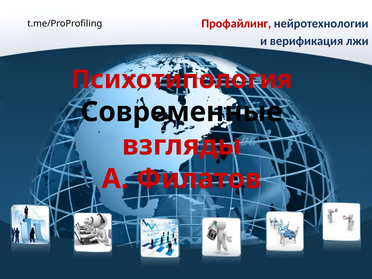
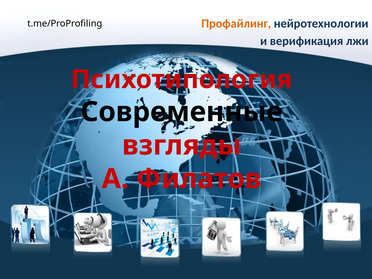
Профайлинг colour: red -> orange
